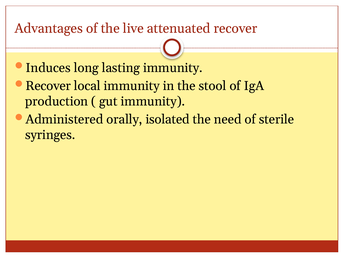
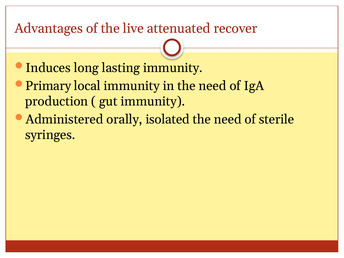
Recover at (48, 86): Recover -> Primary
in the stool: stool -> need
